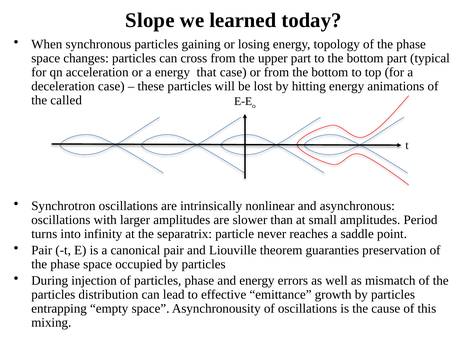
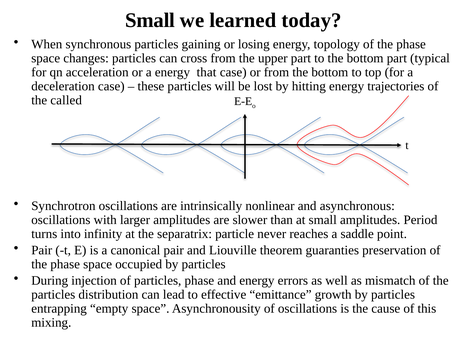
Slope at (150, 20): Slope -> Small
animations: animations -> trajectories
